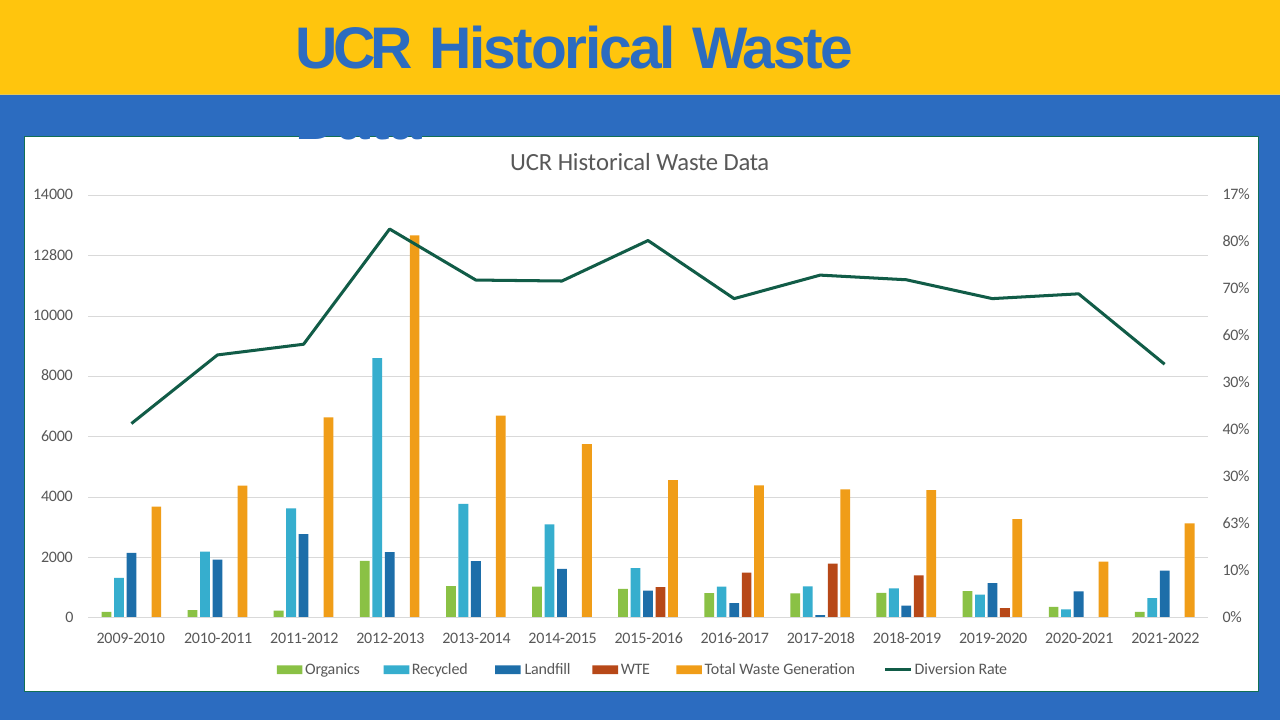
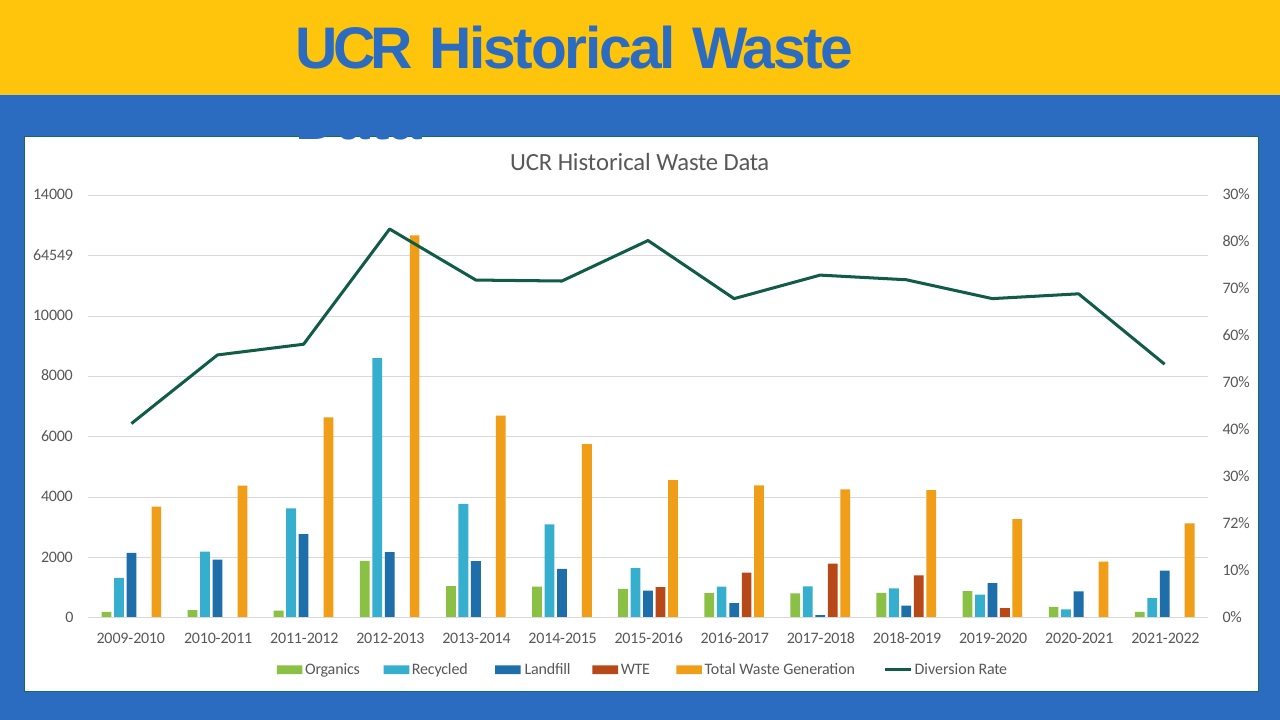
17% at (1236, 195): 17% -> 30%
12800: 12800 -> 64549
30% at (1236, 382): 30% -> 70%
63%: 63% -> 72%
